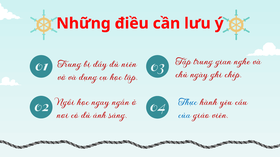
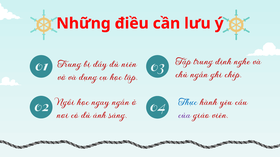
gian: gian -> định
chủ ngày: ngày -> ngắn
của colour: blue -> purple
